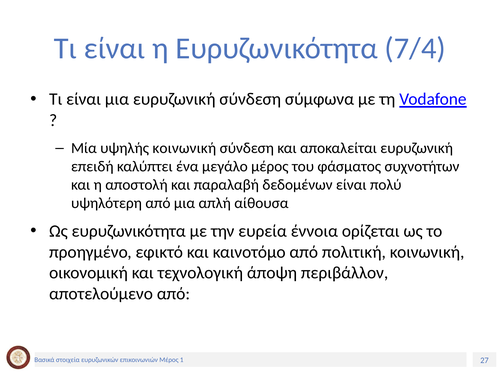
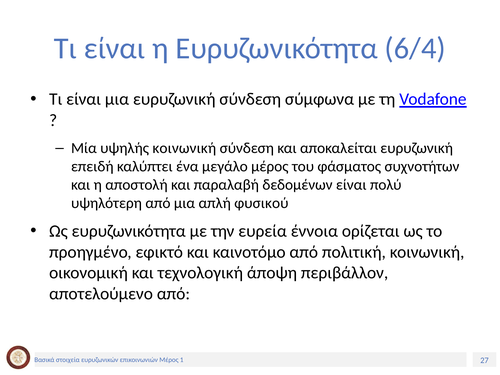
7/4: 7/4 -> 6/4
αίθουσα: αίθουσα -> φυσικού
